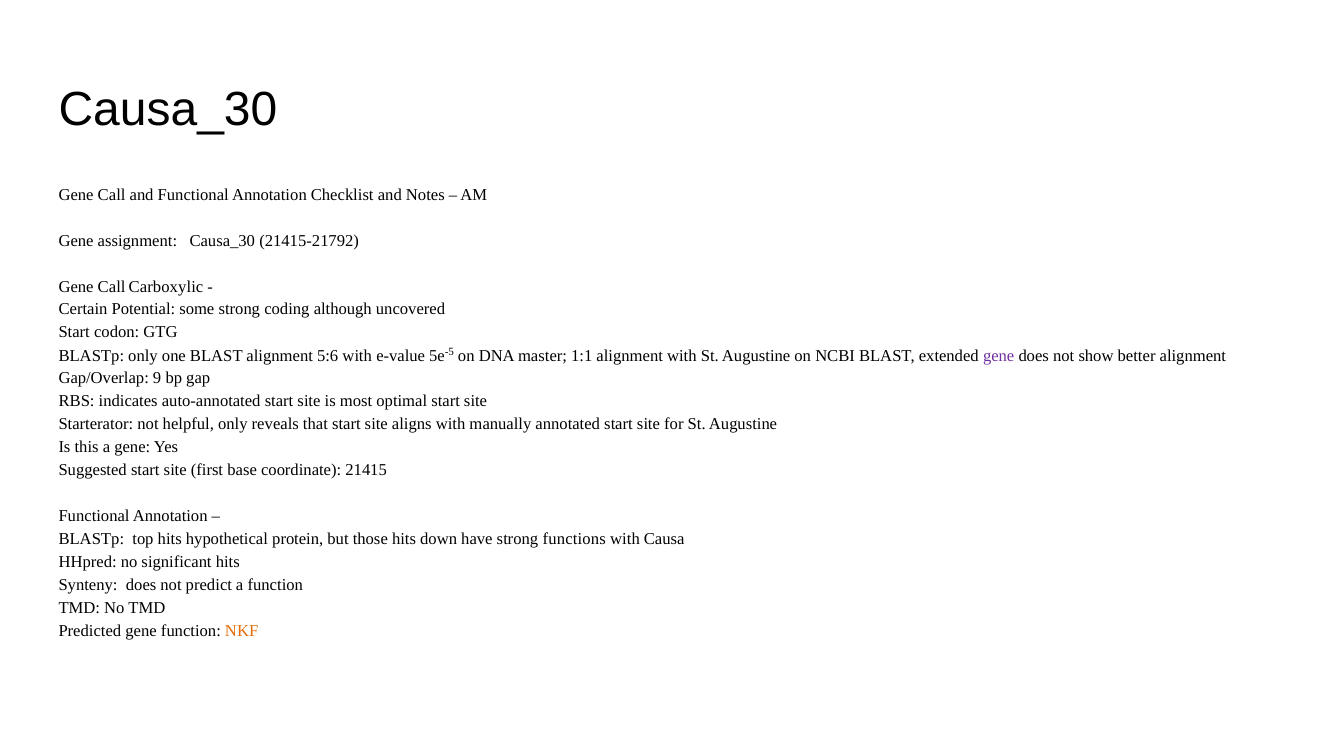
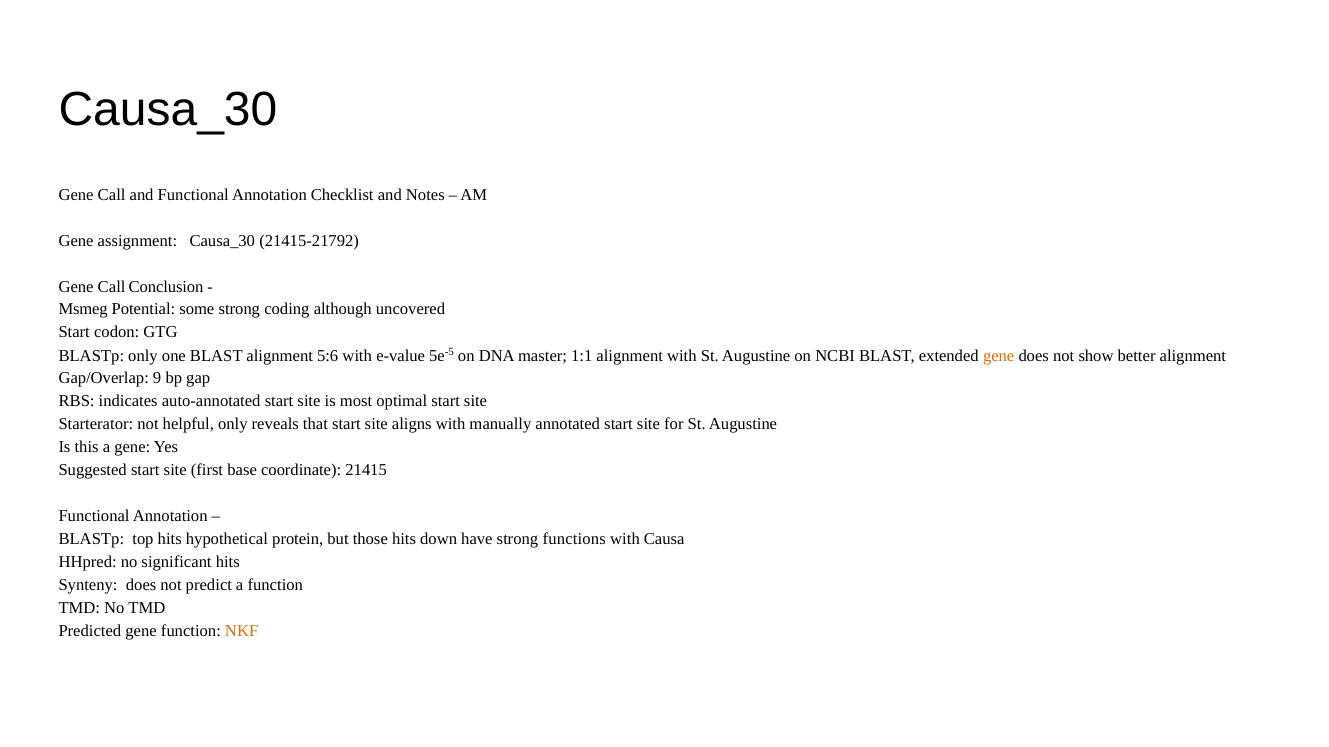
Carboxylic: Carboxylic -> Conclusion
Certain: Certain -> Msmeg
gene at (999, 356) colour: purple -> orange
